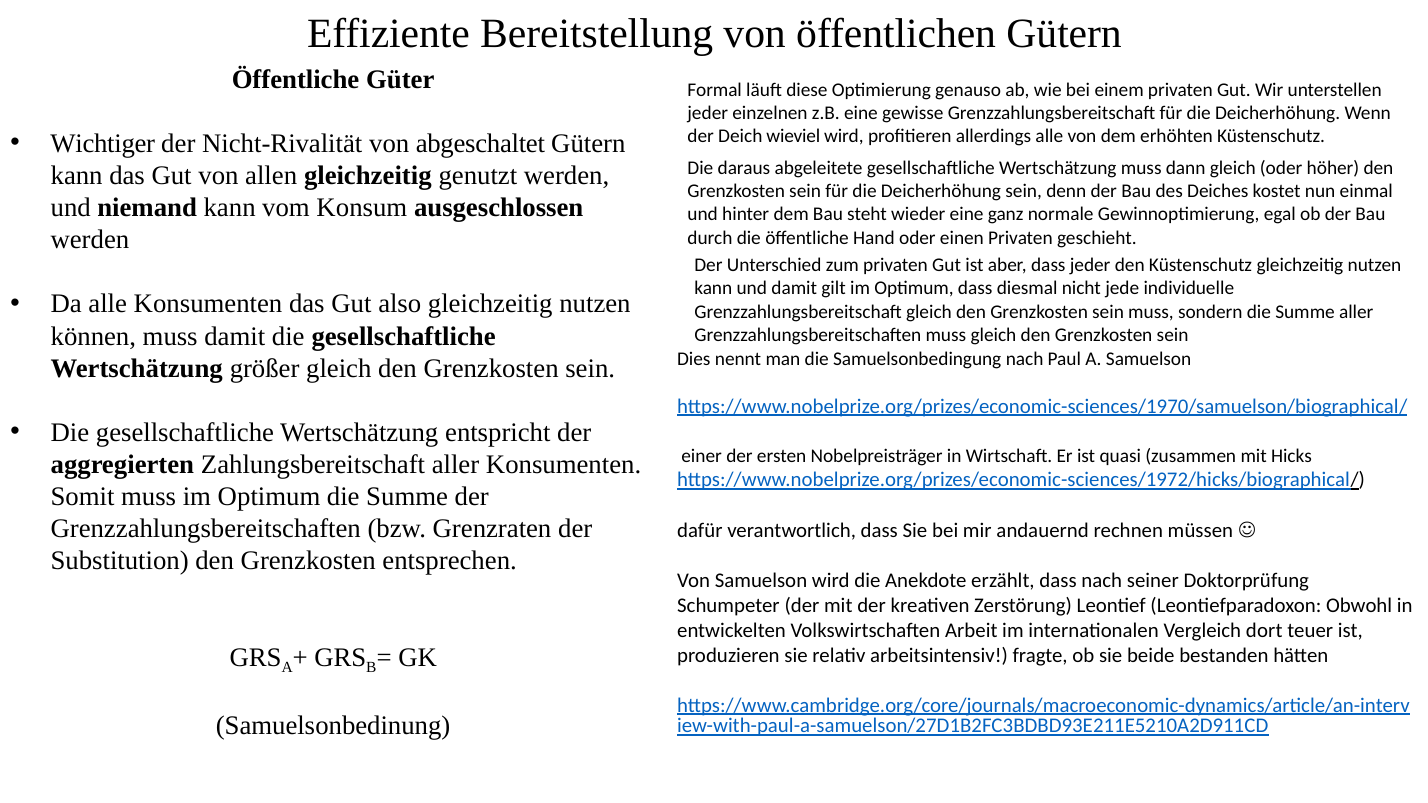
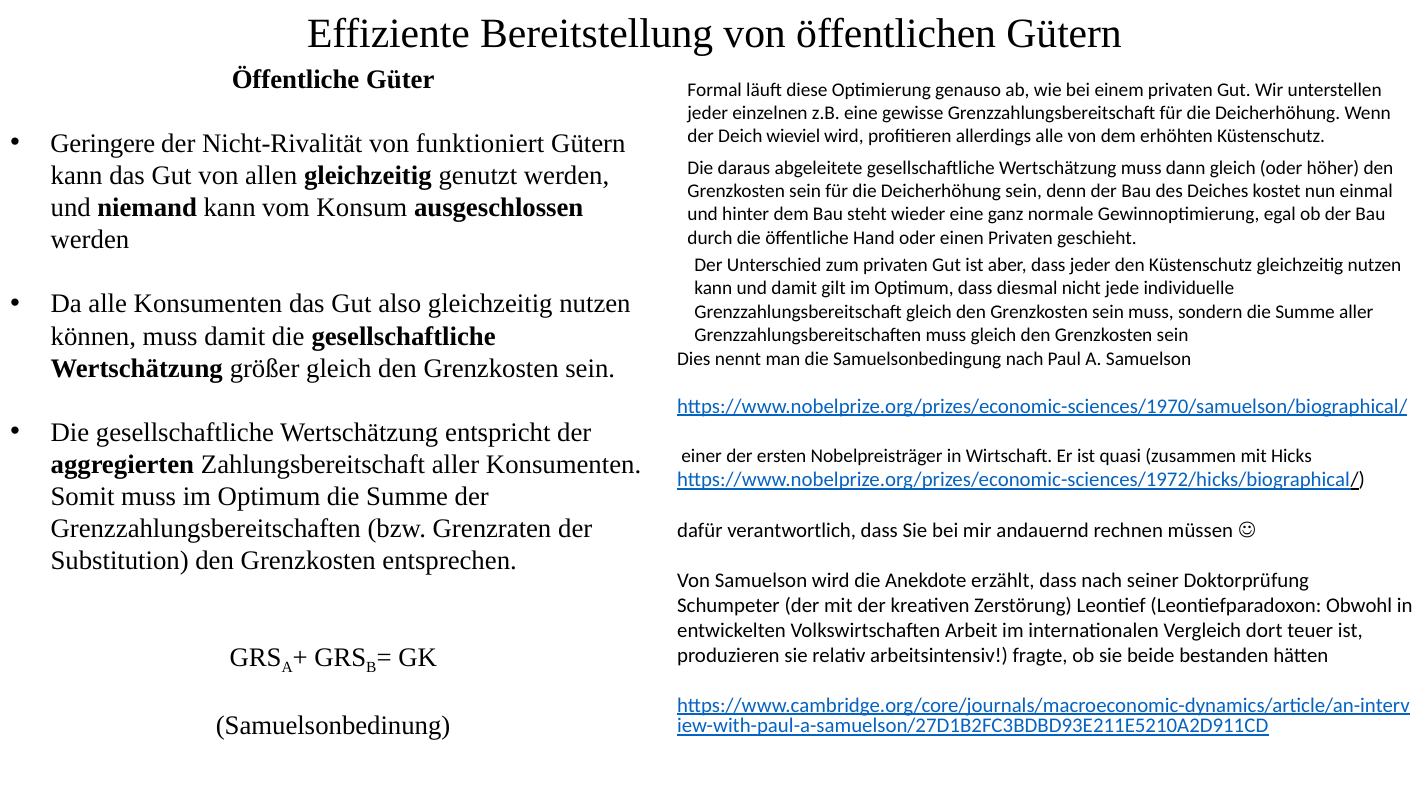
Wichtiger: Wichtiger -> Geringere
abgeschaltet: abgeschaltet -> funktioniert
